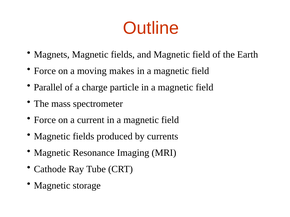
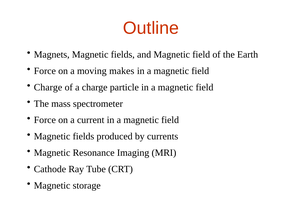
Parallel at (48, 87): Parallel -> Charge
